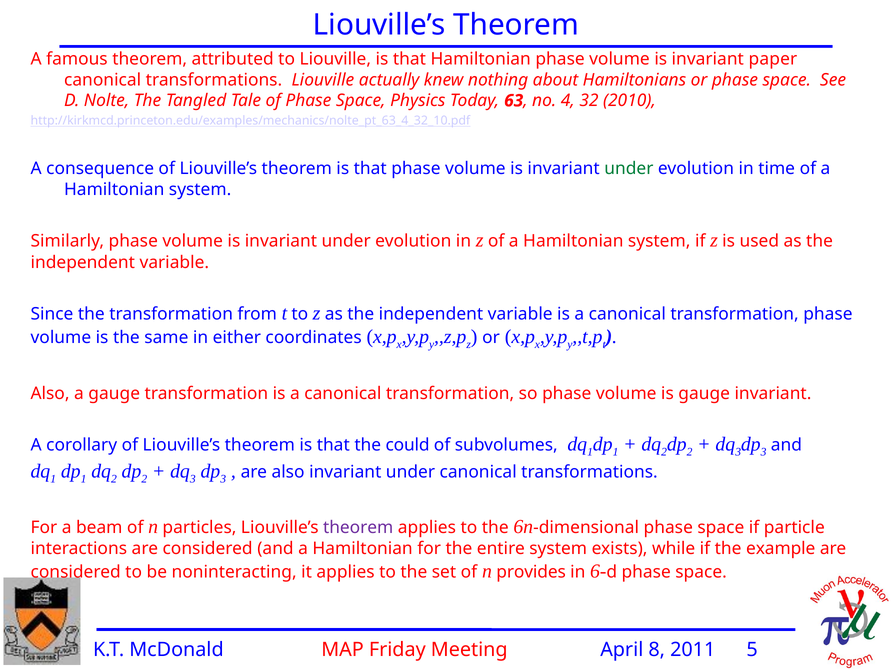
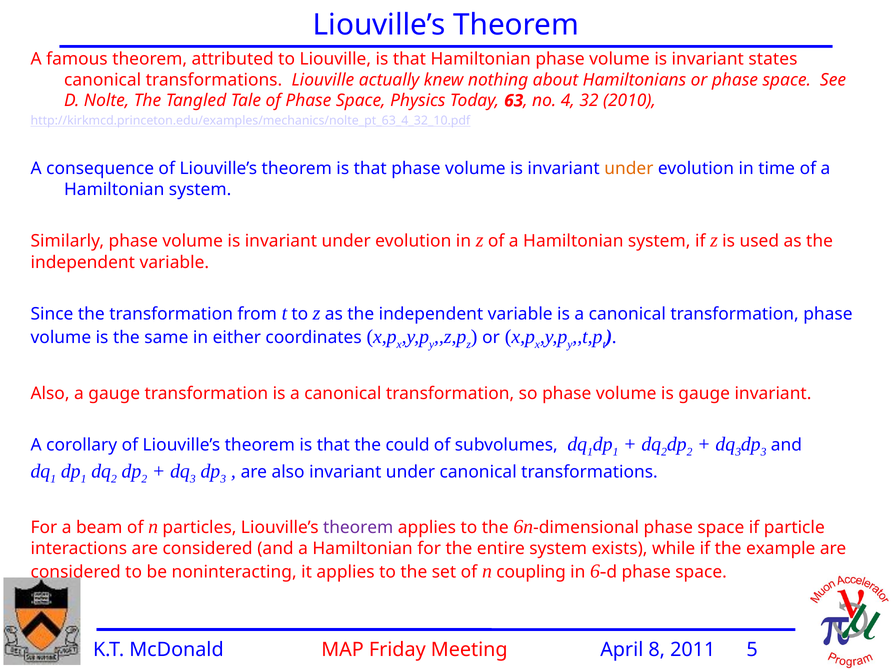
paper: paper -> states
under at (629, 169) colour: green -> orange
provides: provides -> coupling
